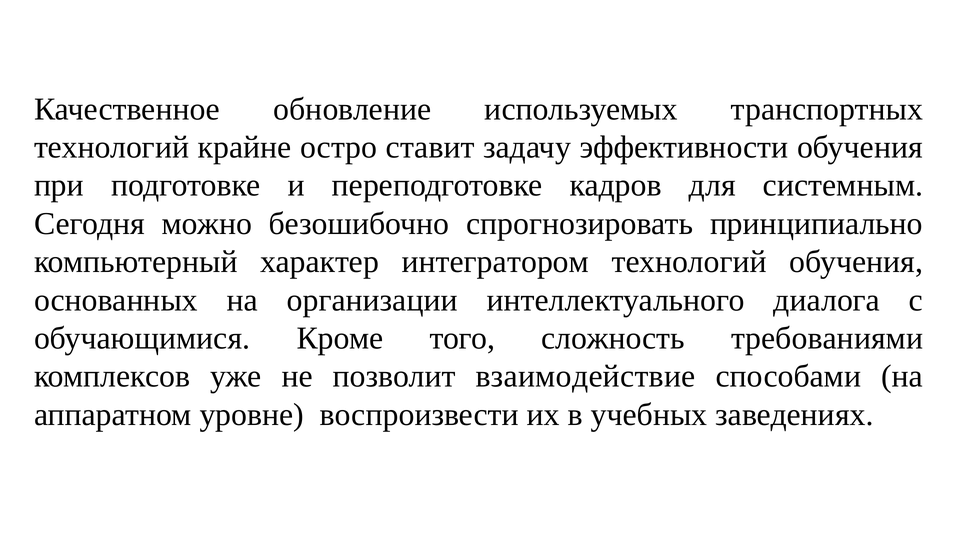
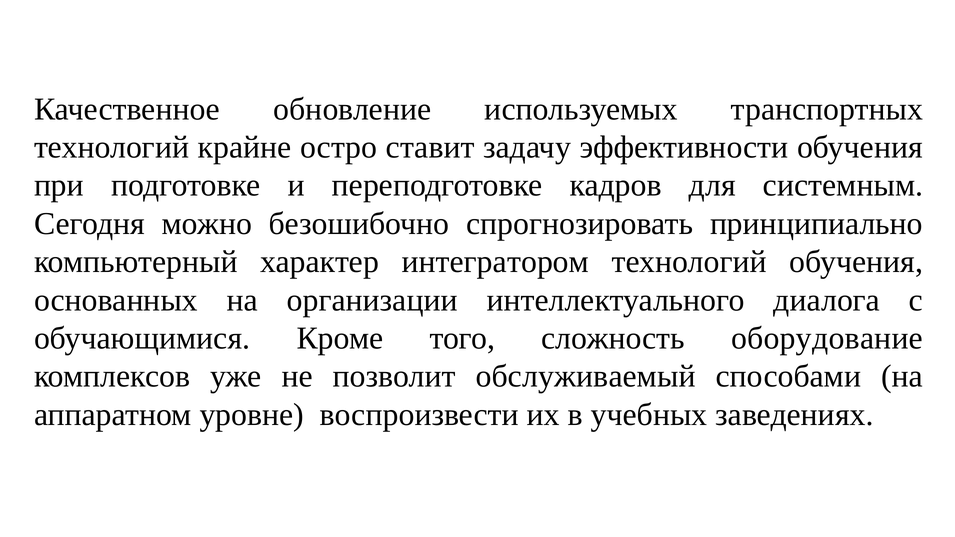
требованиями: требованиями -> оборудование
взаимодействие: взаимодействие -> обслуживаемый
